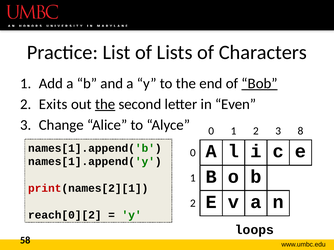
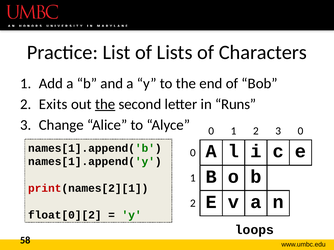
Bob underline: present -> none
Even: Even -> Runs
3 8: 8 -> 0
reach[0][2: reach[0][2 -> float[0][2
